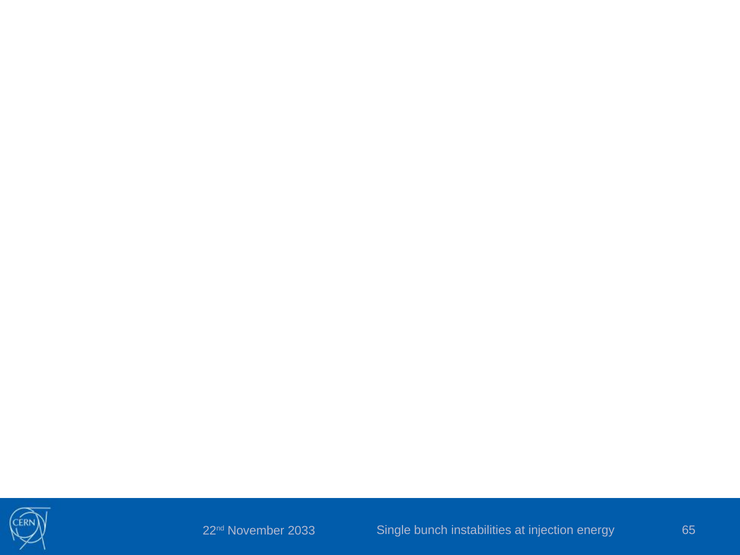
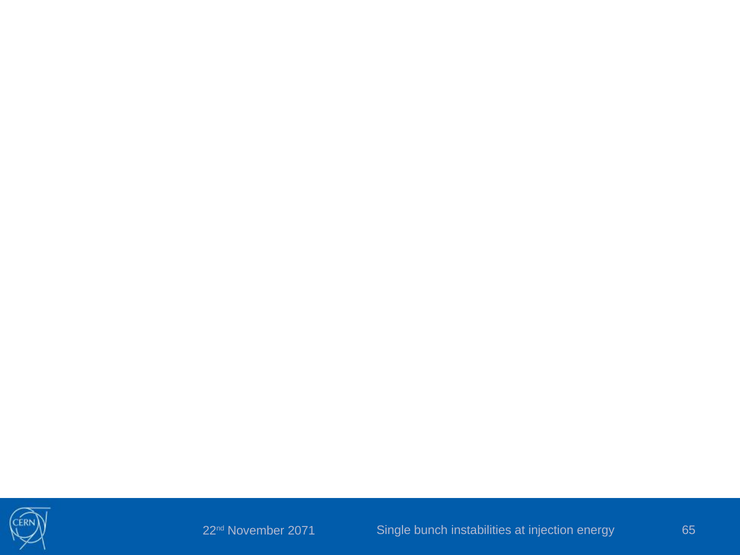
2033: 2033 -> 2071
